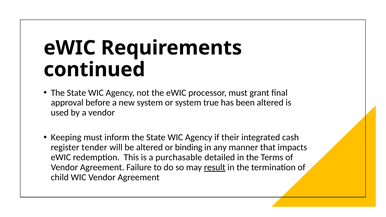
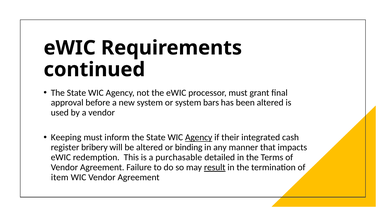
true: true -> bars
Agency at (199, 138) underline: none -> present
tender: tender -> bribery
child: child -> item
